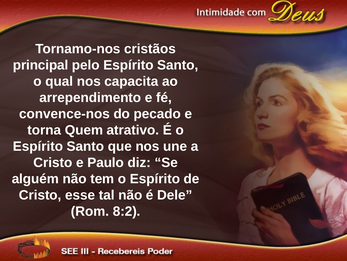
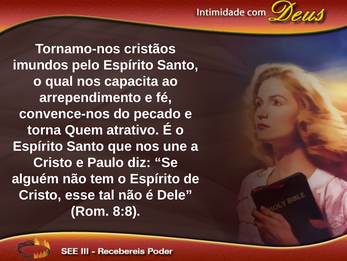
principal: principal -> imundos
8:2: 8:2 -> 8:8
